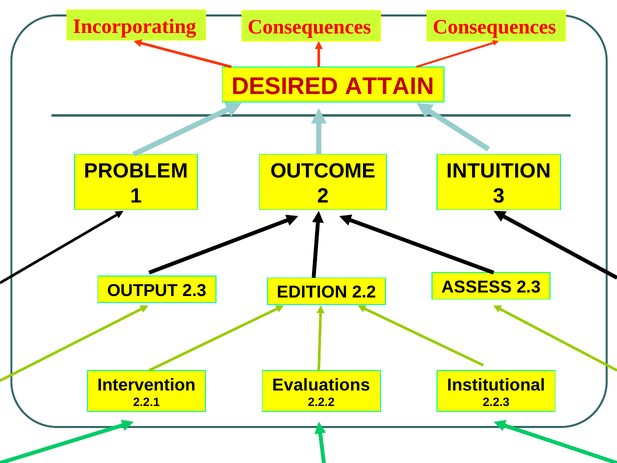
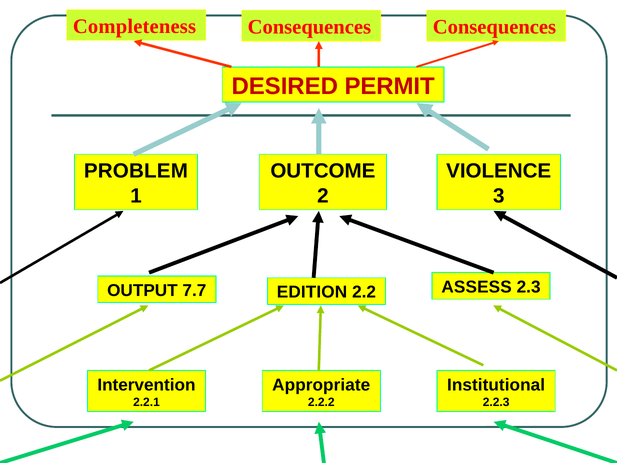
Incorporating: Incorporating -> Completeness
ATTAIN: ATTAIN -> PERMIT
INTUITION: INTUITION -> VIOLENCE
OUTPUT 2.3: 2.3 -> 7.7
Evaluations: Evaluations -> Appropriate
